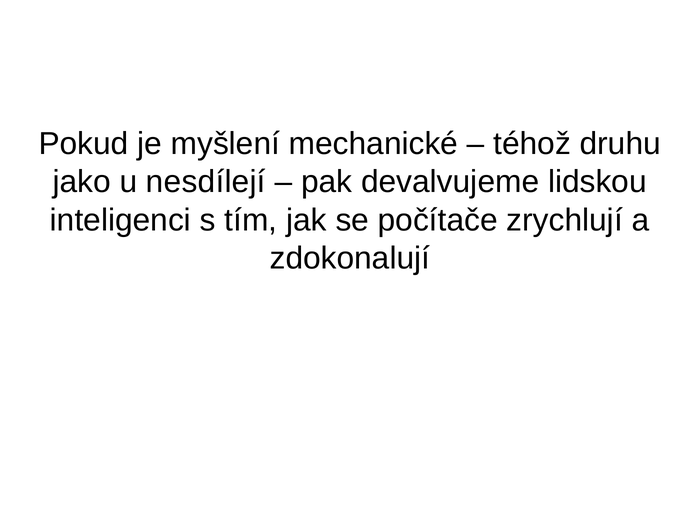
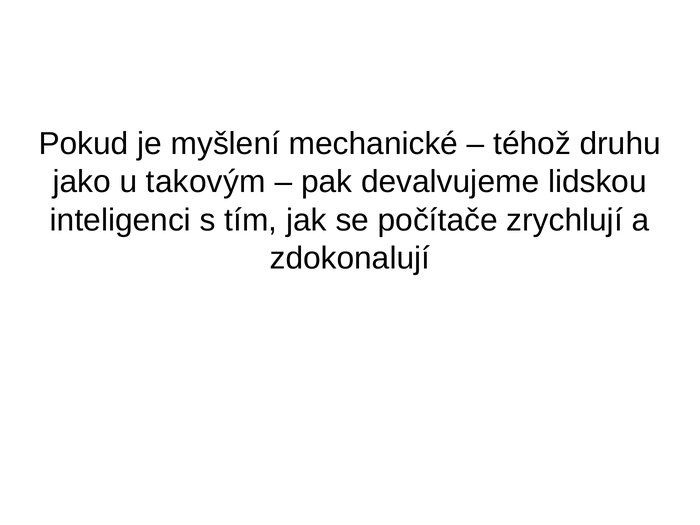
nesdílejí: nesdílejí -> takovým
